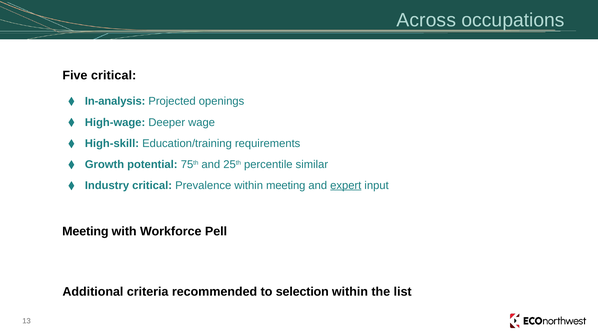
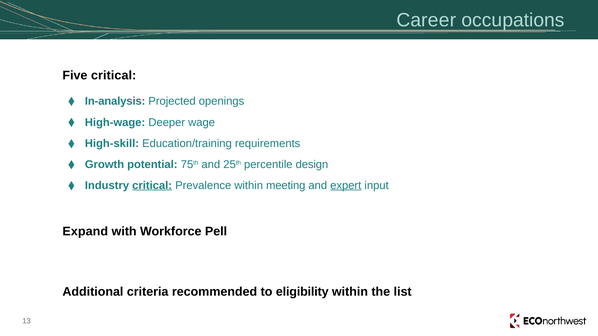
Across: Across -> Career
similar: similar -> design
critical at (152, 186) underline: none -> present
Meeting at (85, 232): Meeting -> Expand
selection: selection -> eligibility
